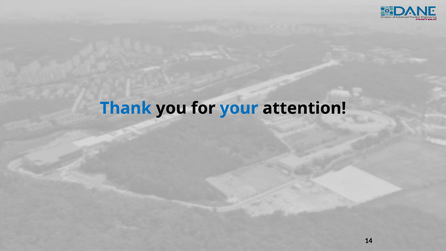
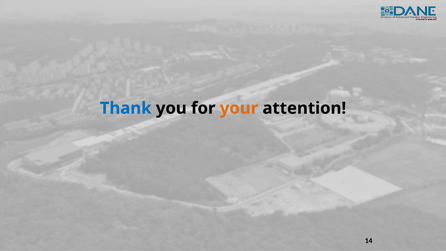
your colour: blue -> orange
